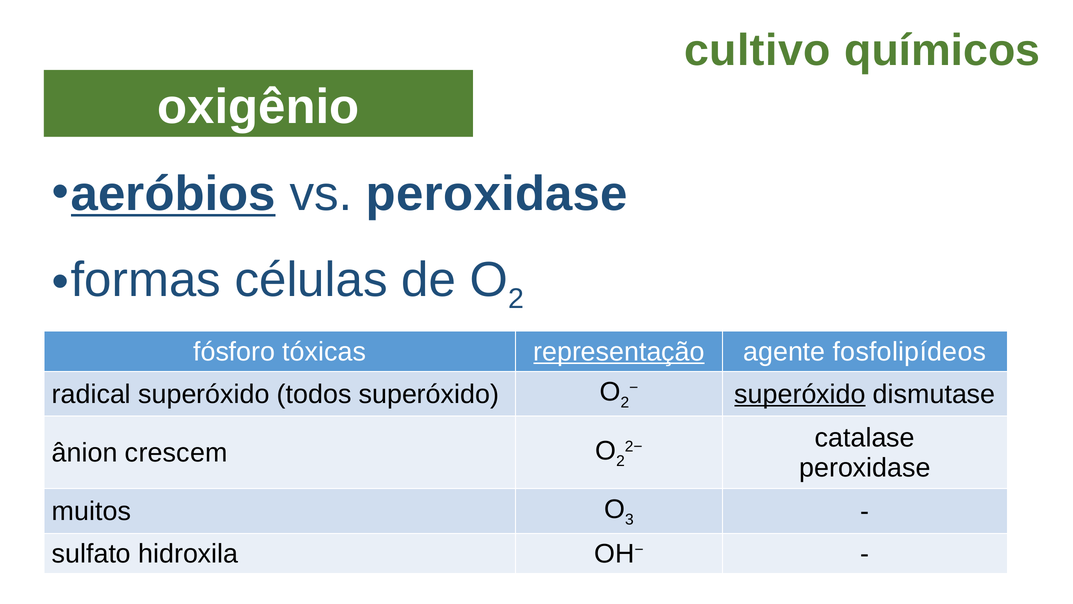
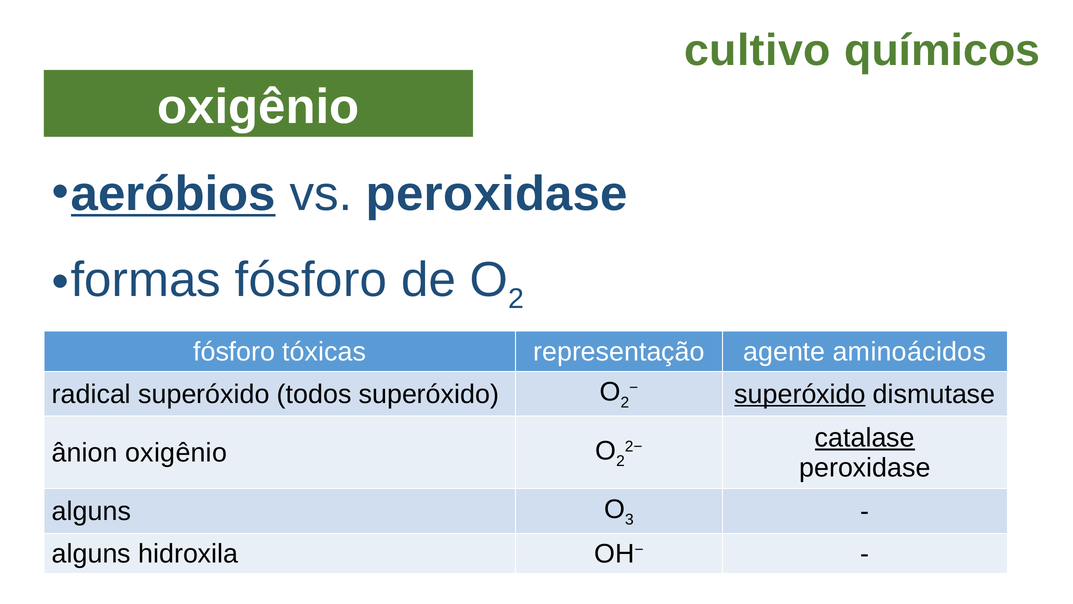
formas células: células -> fósforo
representação underline: present -> none
fosfolipídeos: fosfolipídeos -> aminoácidos
catalase underline: none -> present
ânion crescem: crescem -> oxigênio
muitos at (91, 511): muitos -> alguns
sulfato at (91, 554): sulfato -> alguns
